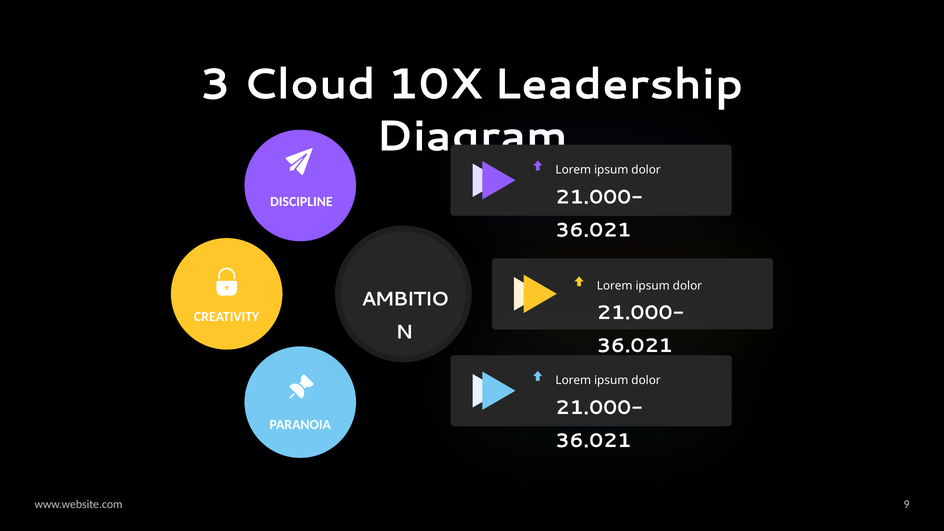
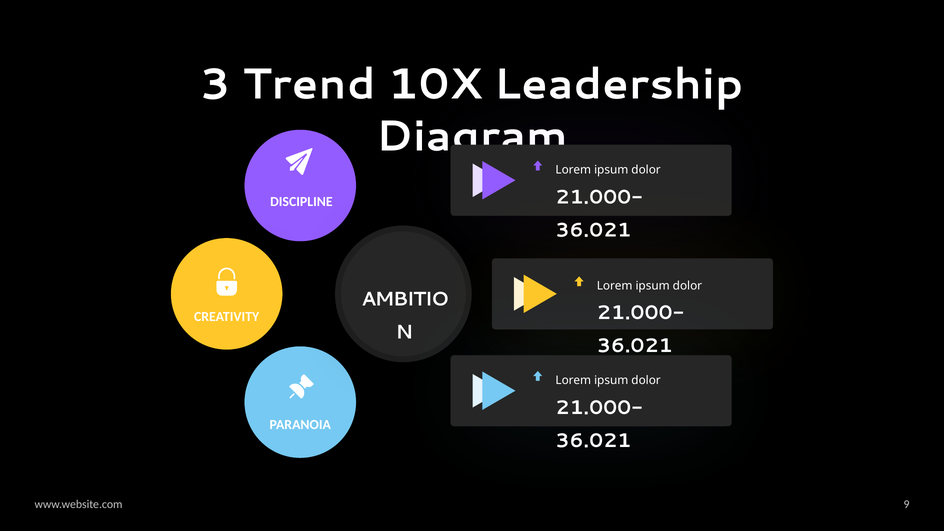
Cloud: Cloud -> Trend
